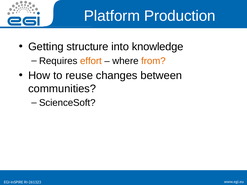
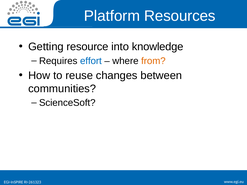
Production: Production -> Resources
structure: structure -> resource
effort colour: orange -> blue
